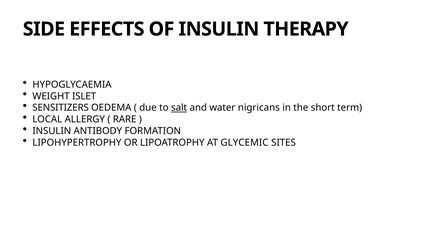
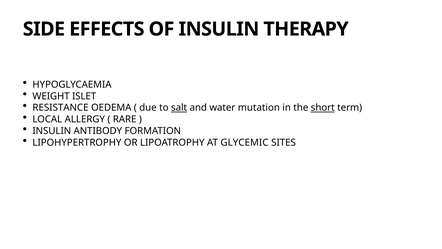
SENSITIZERS: SENSITIZERS -> RESISTANCE
nigricans: nigricans -> mutation
short underline: none -> present
